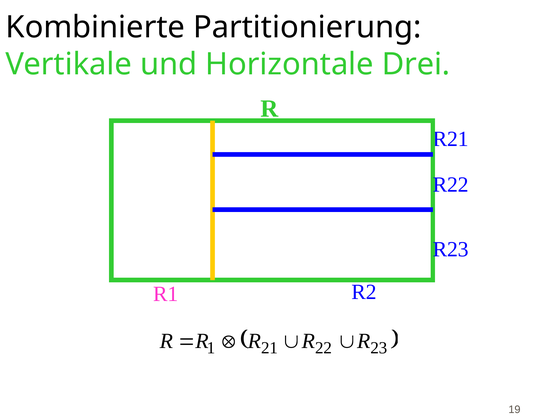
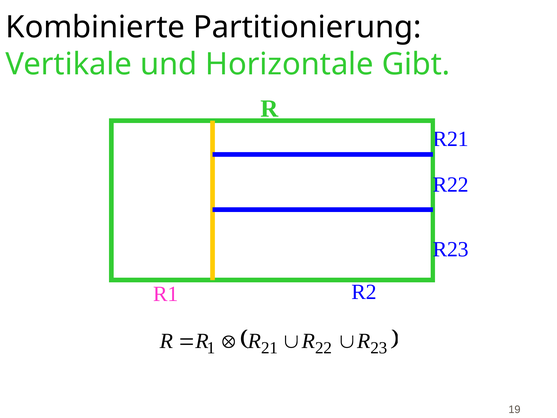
Drei: Drei -> Gibt
